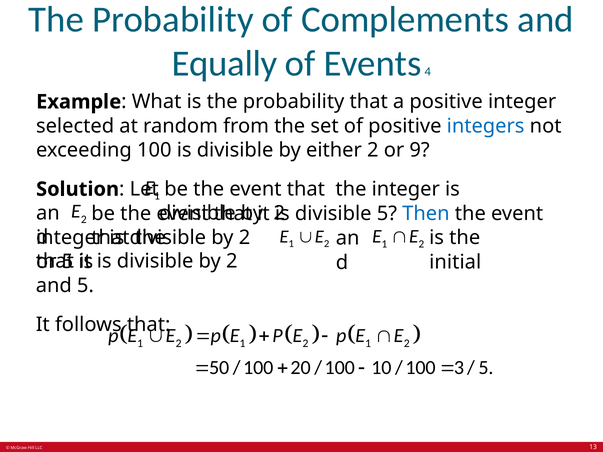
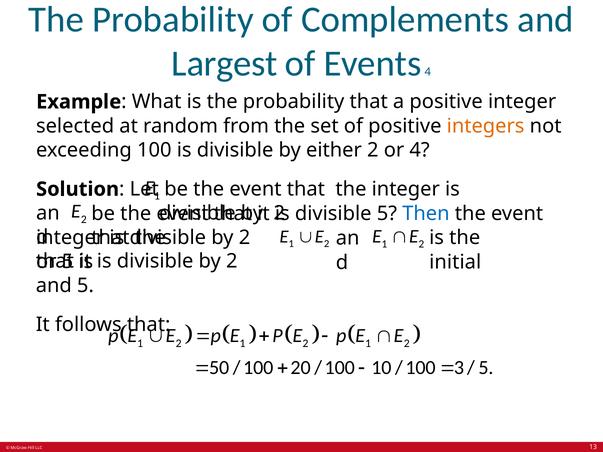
Equally: Equally -> Largest
integers colour: blue -> orange
or 9: 9 -> 4
